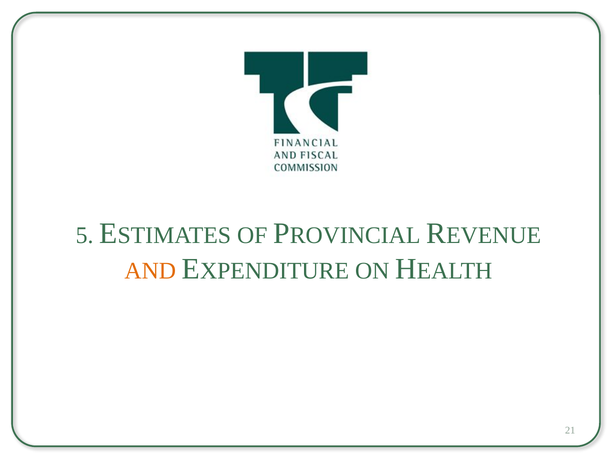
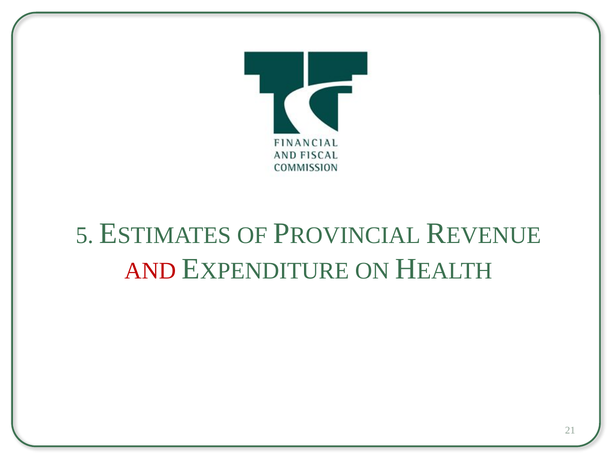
AND colour: orange -> red
